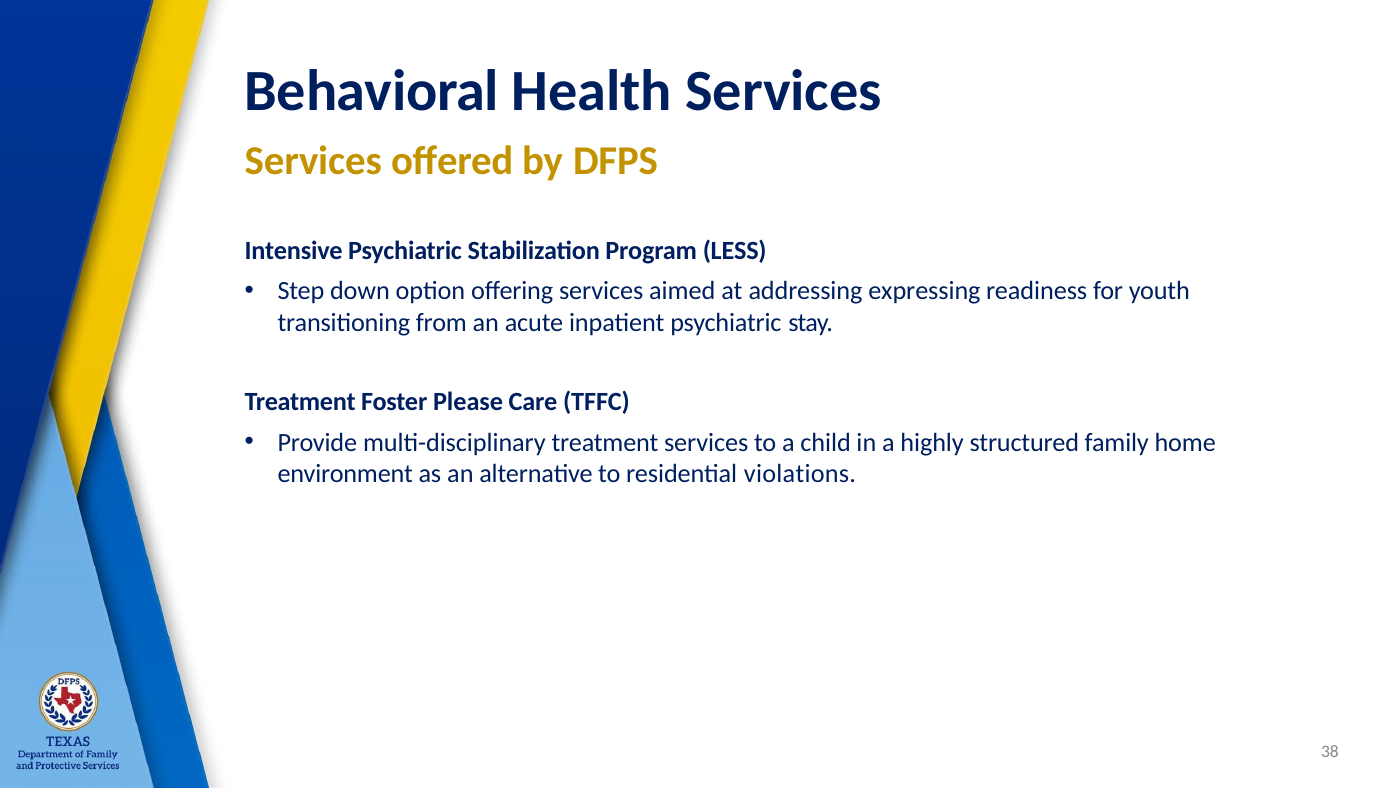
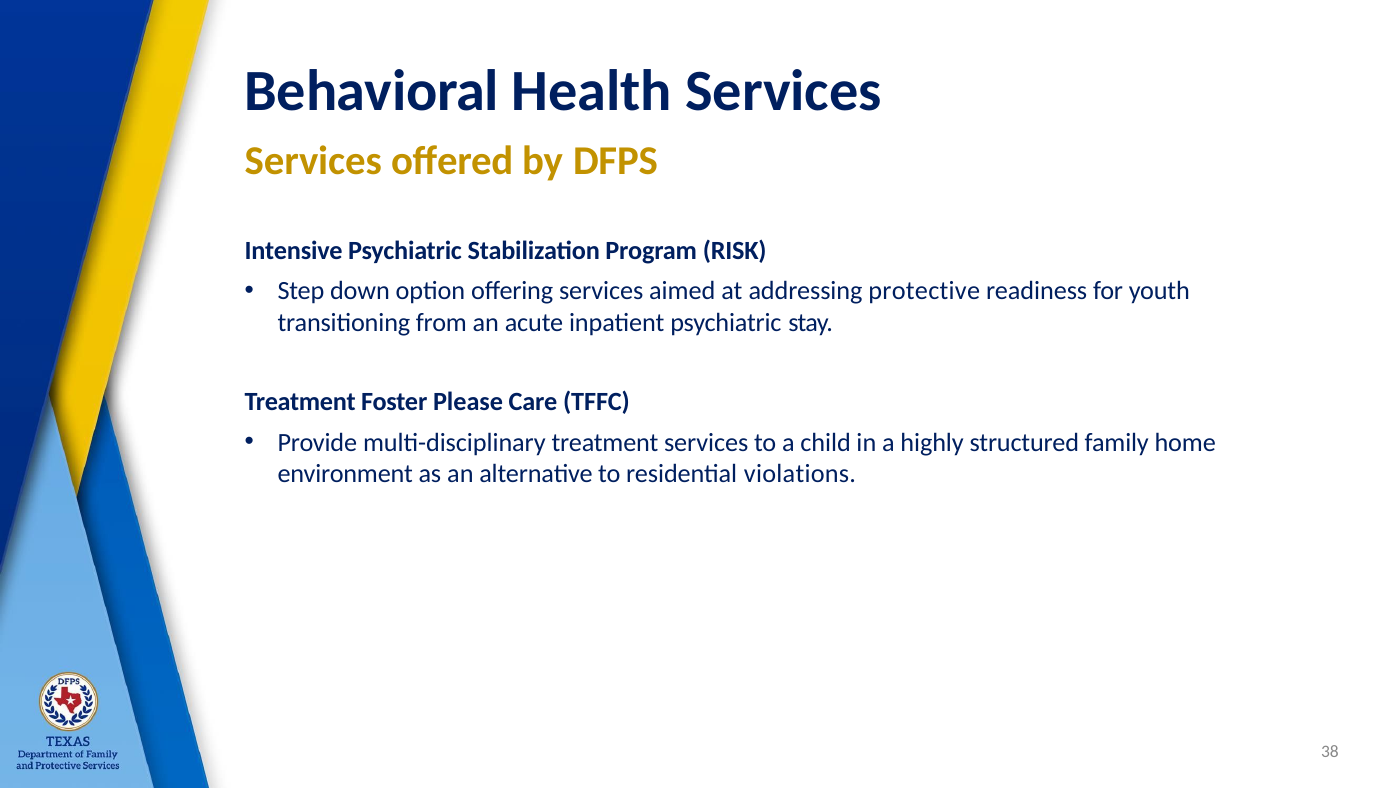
LESS: LESS -> RISK
expressing: expressing -> protective
